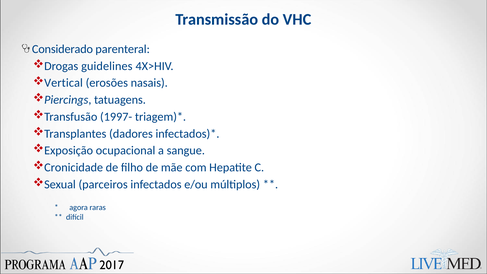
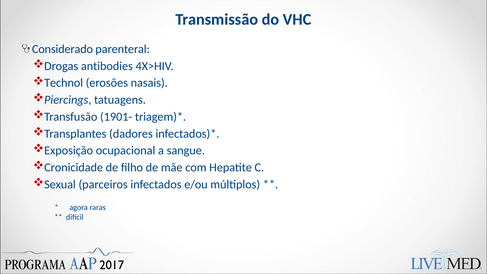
guidelines: guidelines -> antibodies
Vertical: Vertical -> Technol
1997-: 1997- -> 1901-
